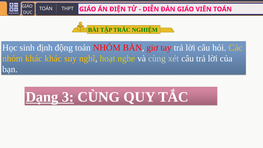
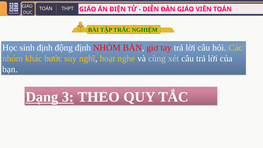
động toán: toán -> định
khác khác: khác -> bước
CÙNG at (99, 97): CÙNG -> THEO
